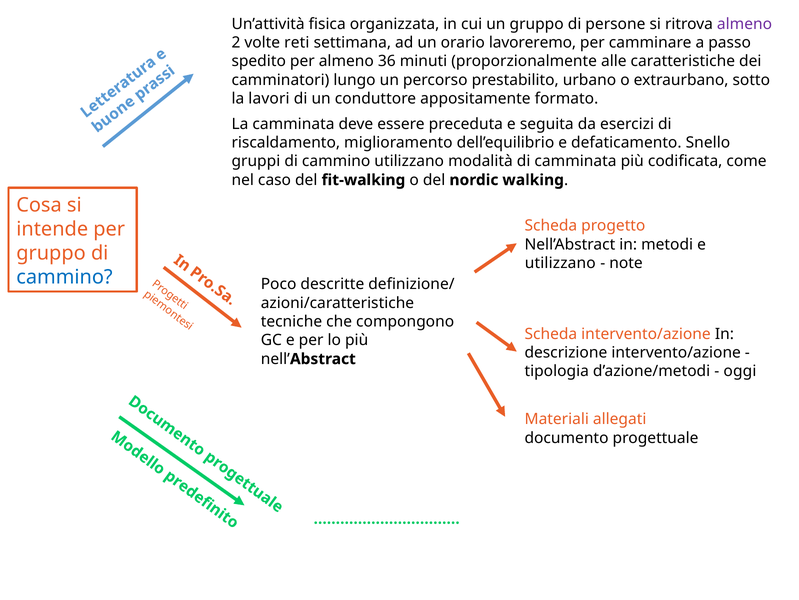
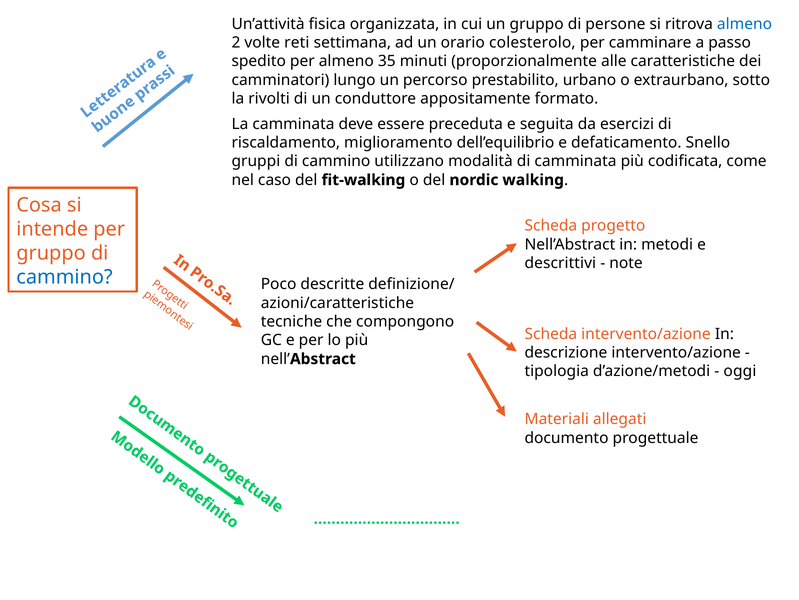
almeno at (745, 24) colour: purple -> blue
lavoreremo: lavoreremo -> colesterolo
36: 36 -> 35
lavori: lavori -> rivolti
utilizzano at (560, 263): utilizzano -> descrittivi
